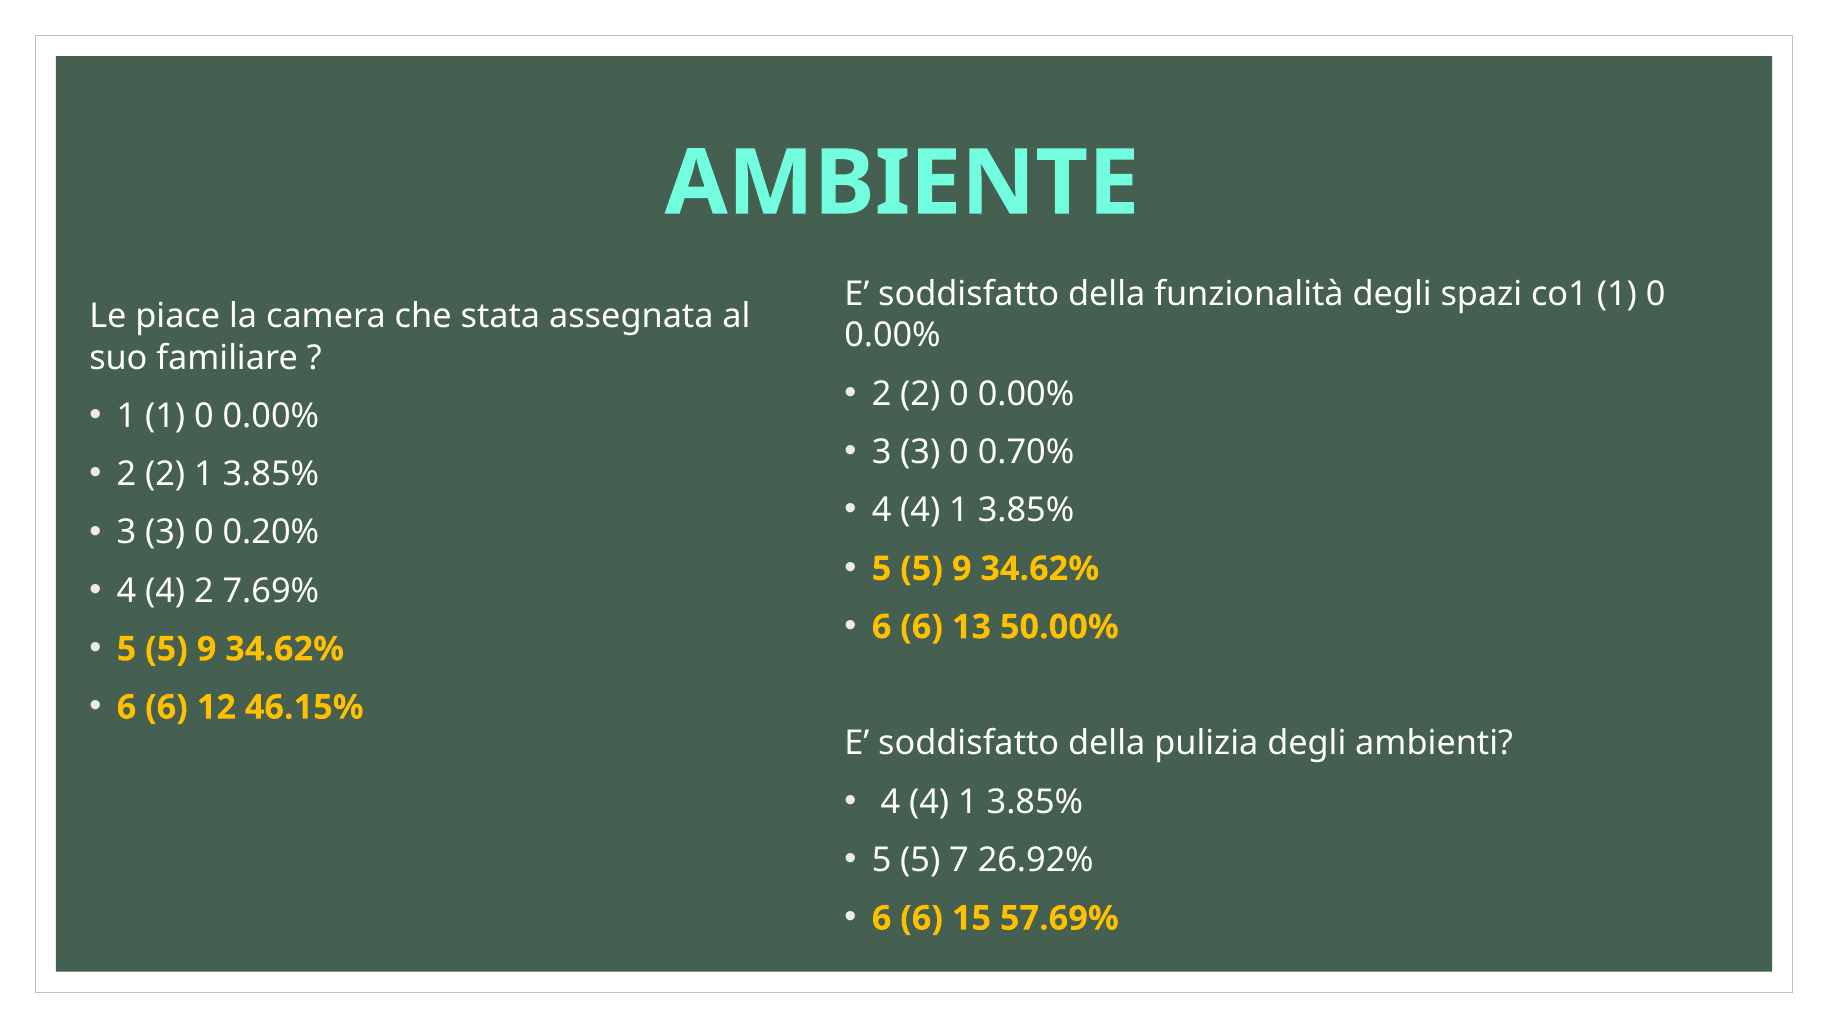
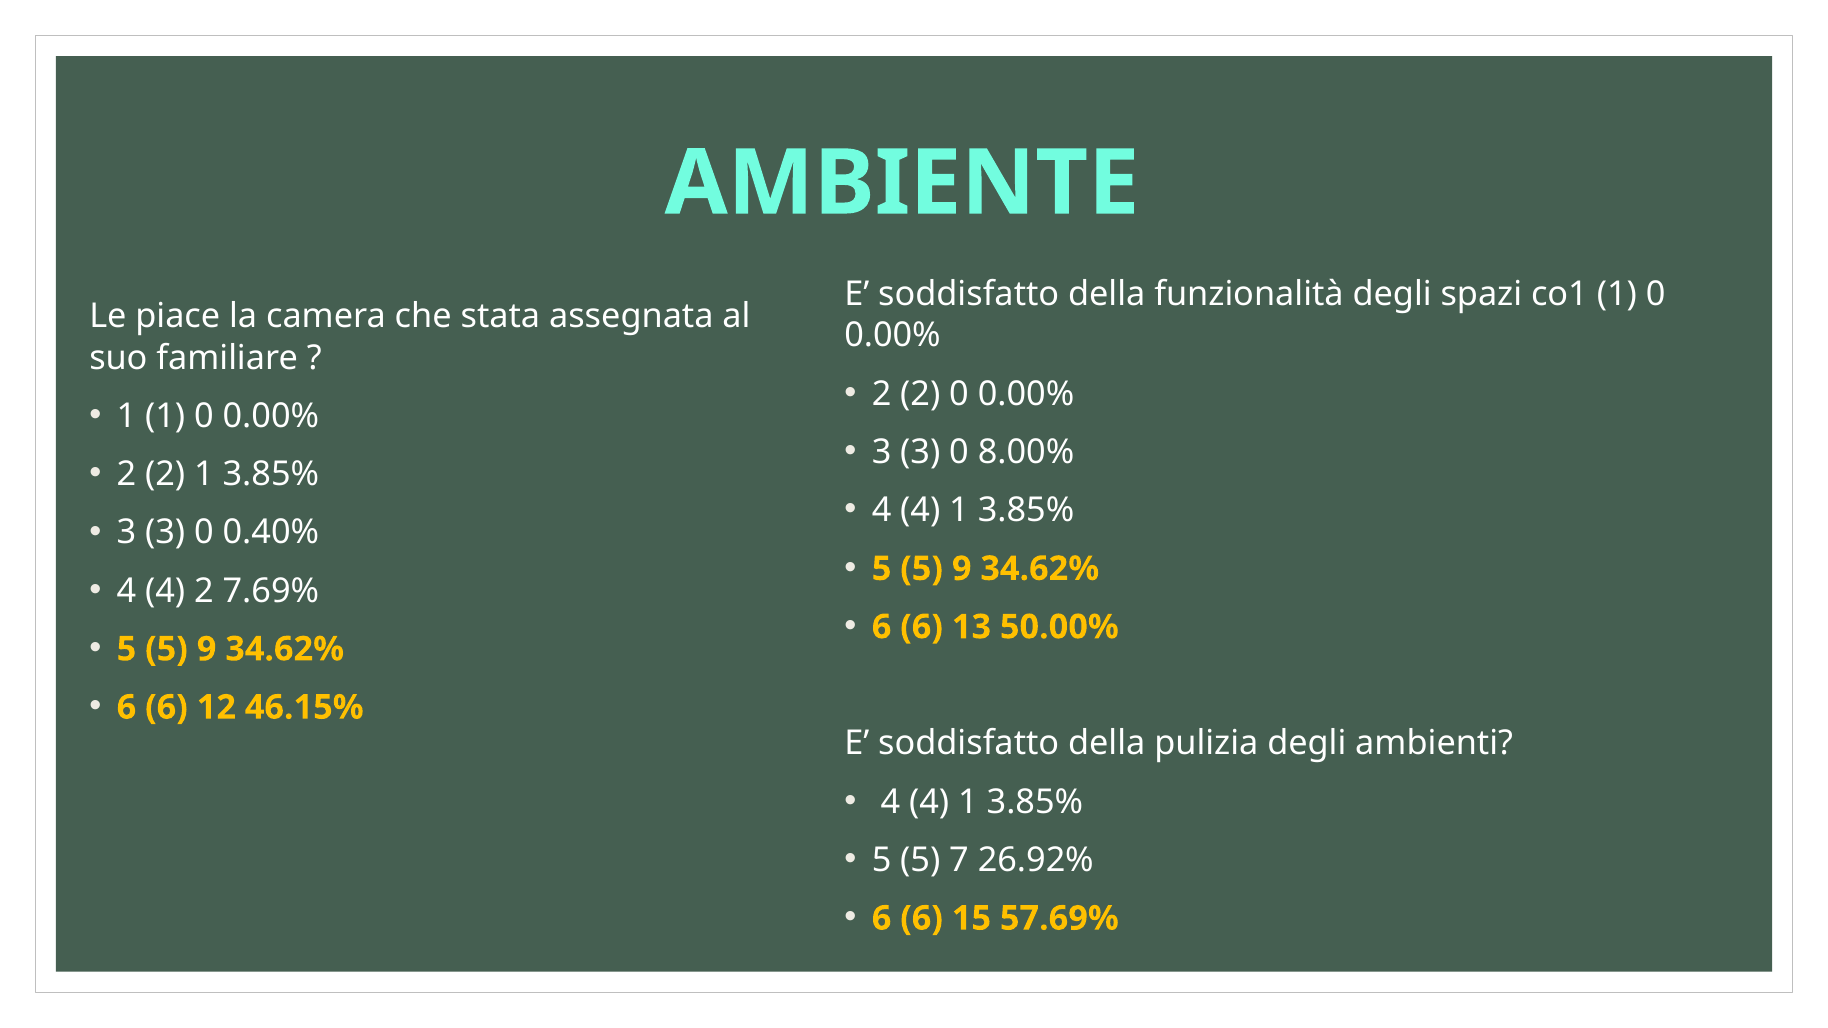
0.70%: 0.70% -> 8.00%
0.20%: 0.20% -> 0.40%
